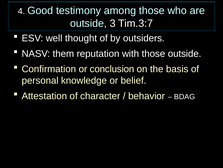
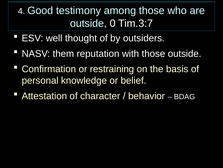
3: 3 -> 0
conclusion: conclusion -> restraining
